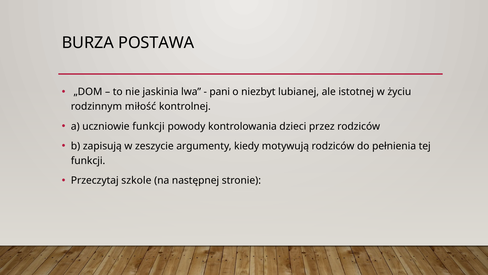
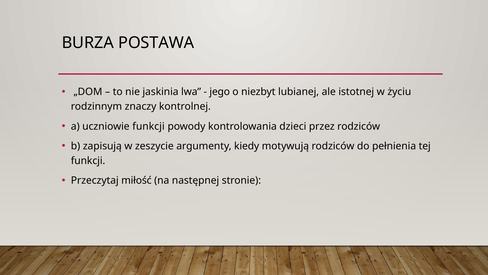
pani: pani -> jego
miłość: miłość -> znaczy
szkole: szkole -> miłość
